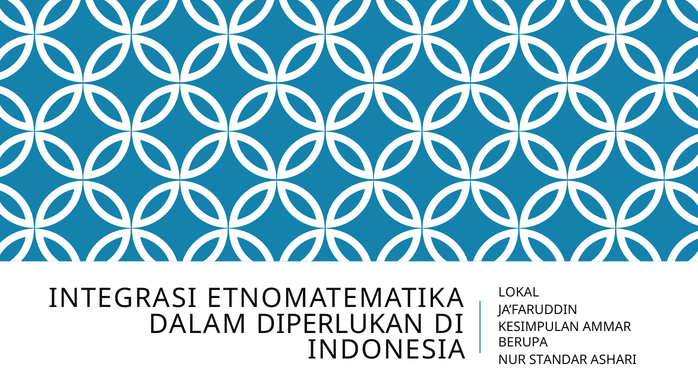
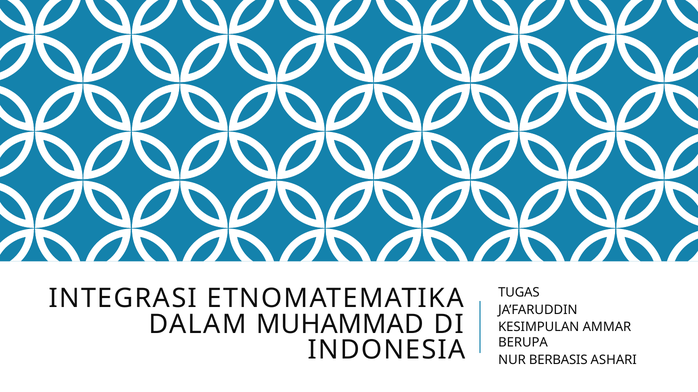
LOKAL: LOKAL -> TUGAS
DIPERLUKAN: DIPERLUKAN -> MUHAMMAD
STANDAR: STANDAR -> BERBASIS
